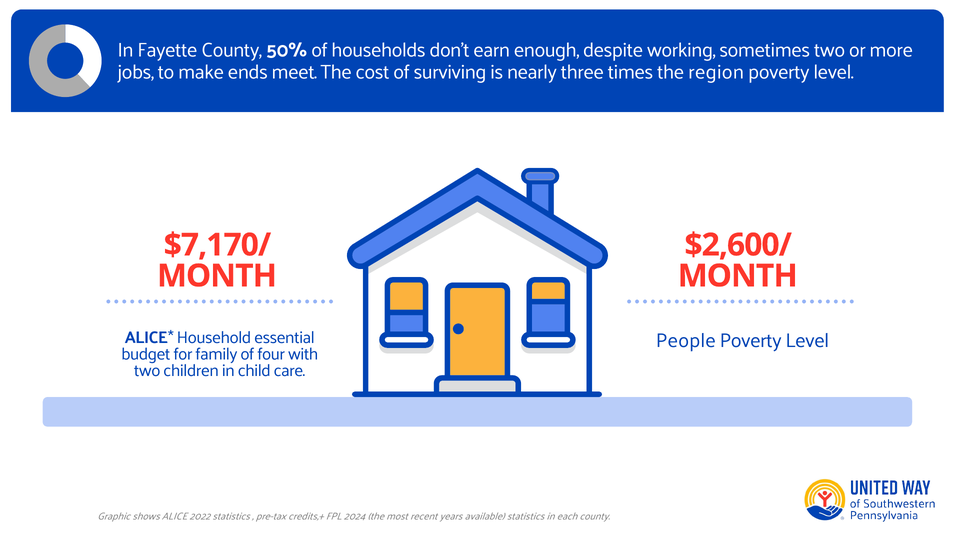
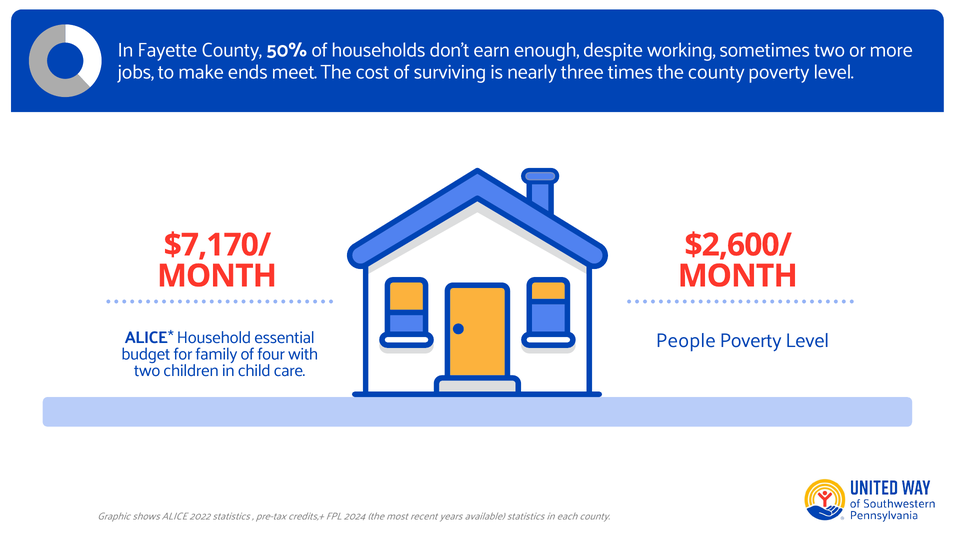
the region: region -> county
